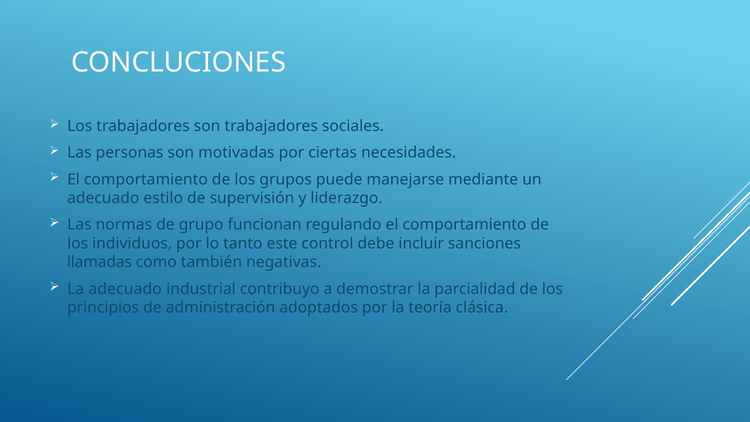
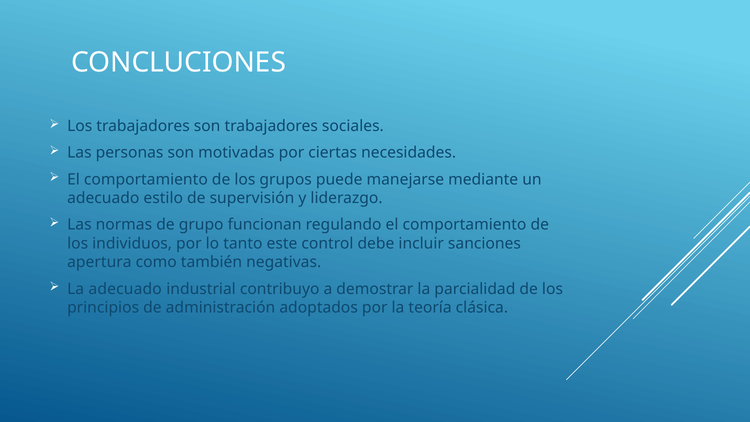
llamadas: llamadas -> apertura
